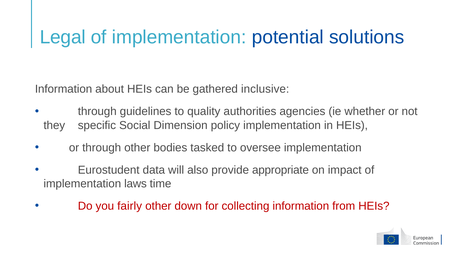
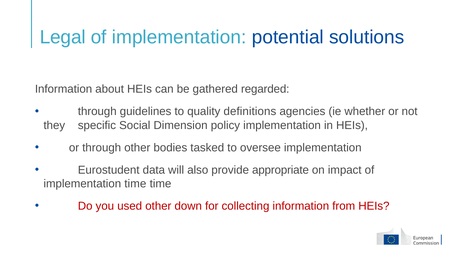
inclusive: inclusive -> regarded
authorities: authorities -> definitions
implementation laws: laws -> time
fairly: fairly -> used
